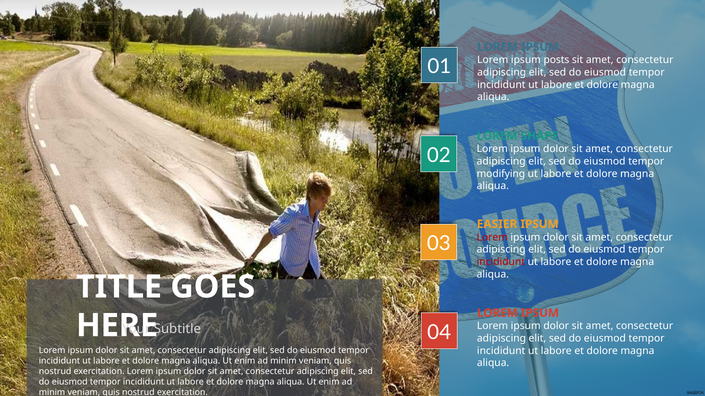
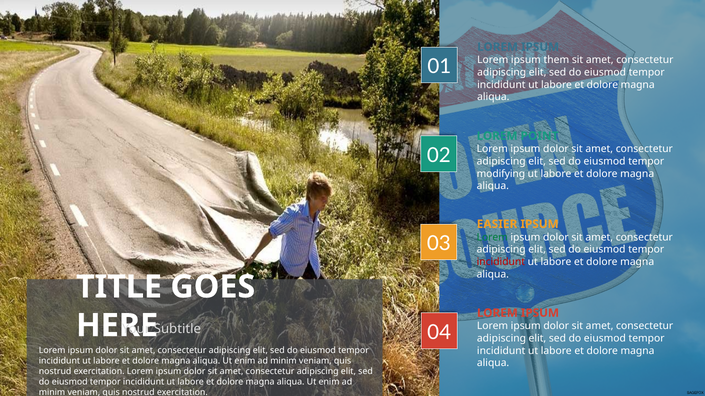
posts: posts -> them
SHAPE: SHAPE -> POINT
Lorem at (492, 238) colour: red -> green
